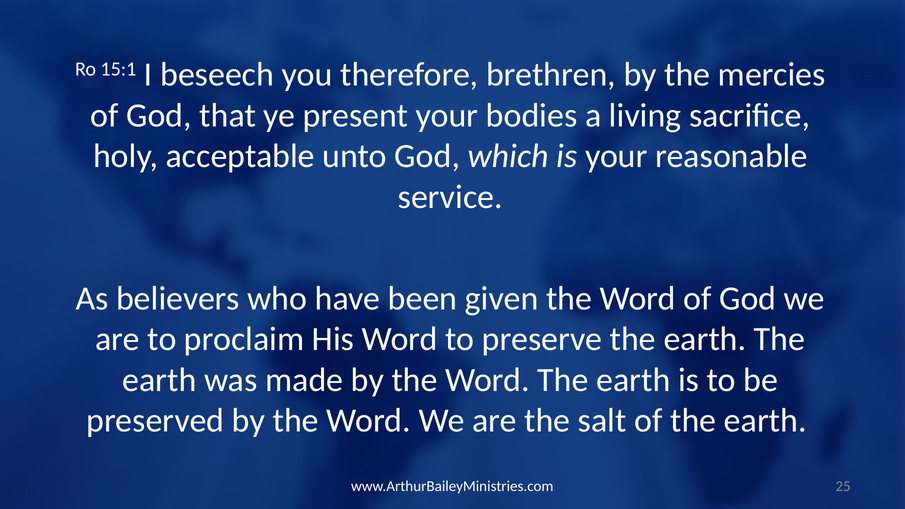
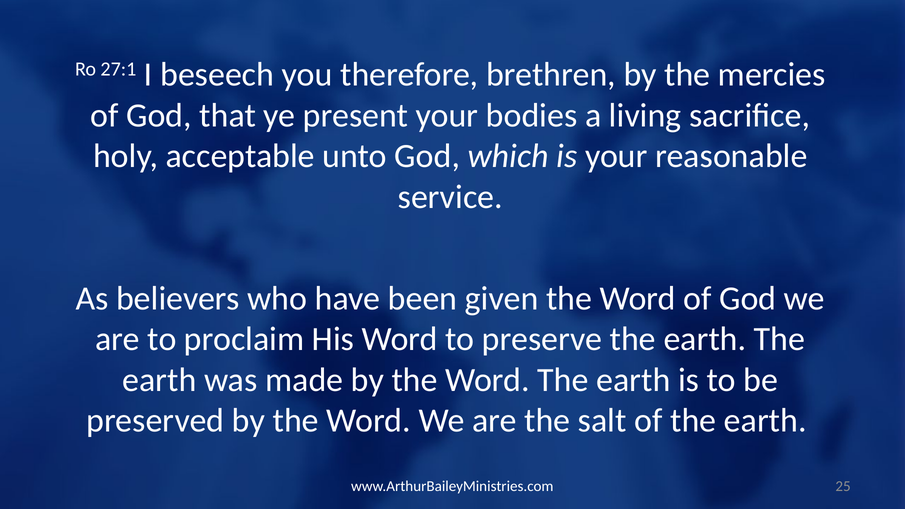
15:1: 15:1 -> 27:1
